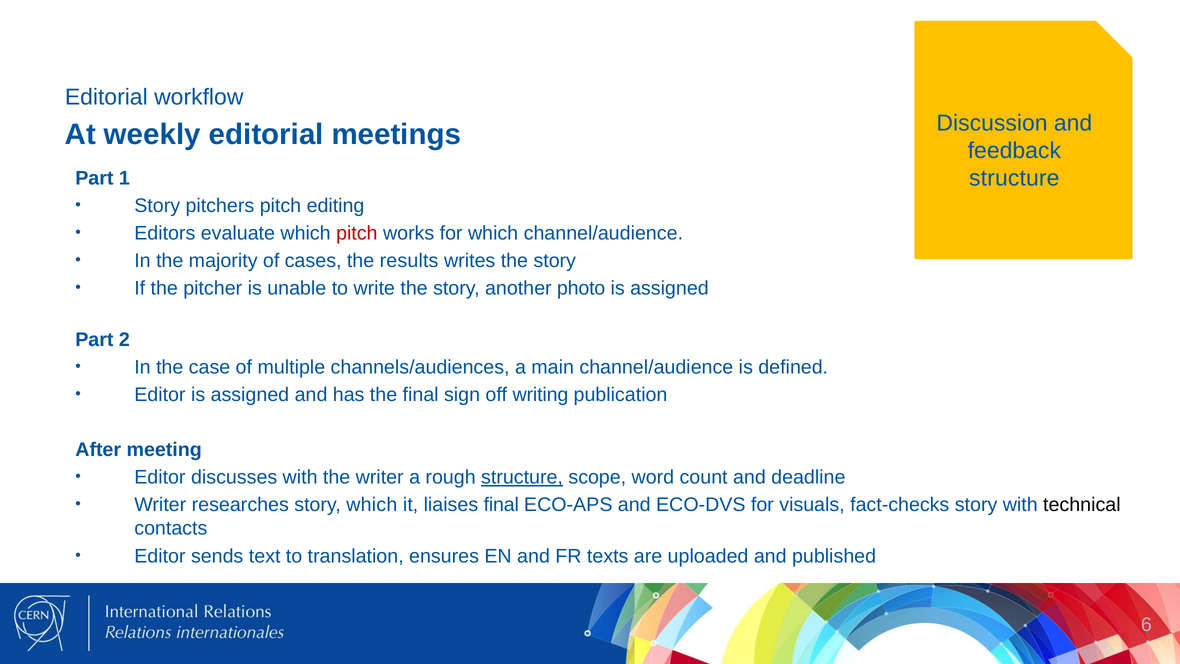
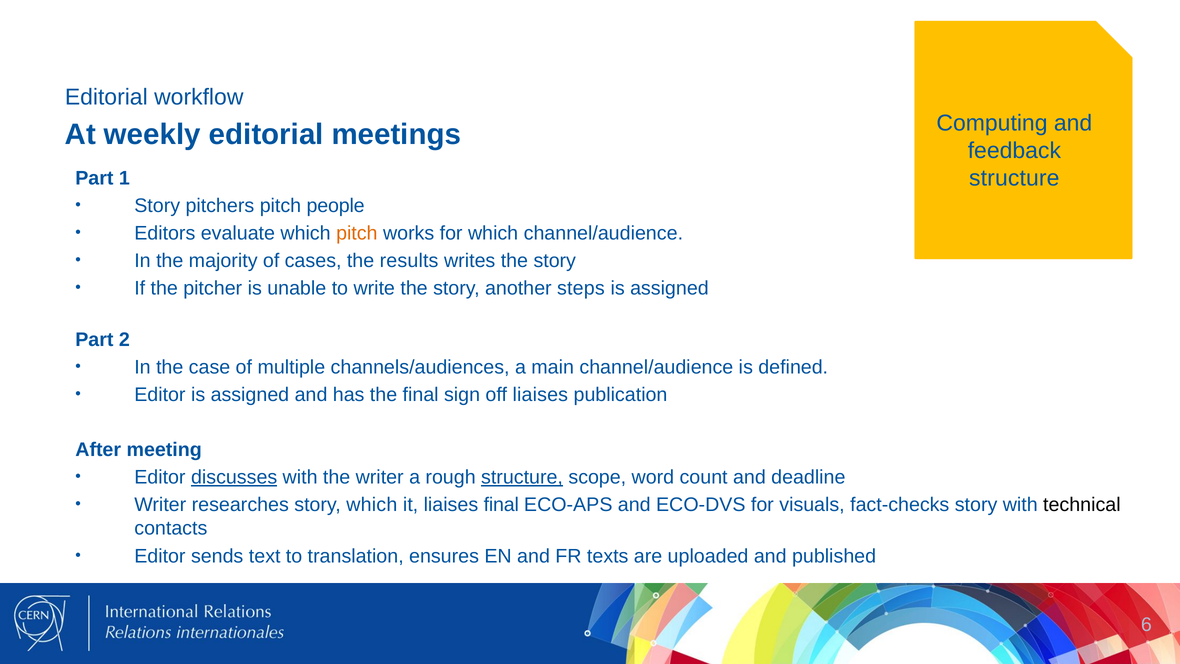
Discussion: Discussion -> Computing
editing: editing -> people
pitch at (357, 233) colour: red -> orange
photo: photo -> steps
off writing: writing -> liaises
discusses underline: none -> present
